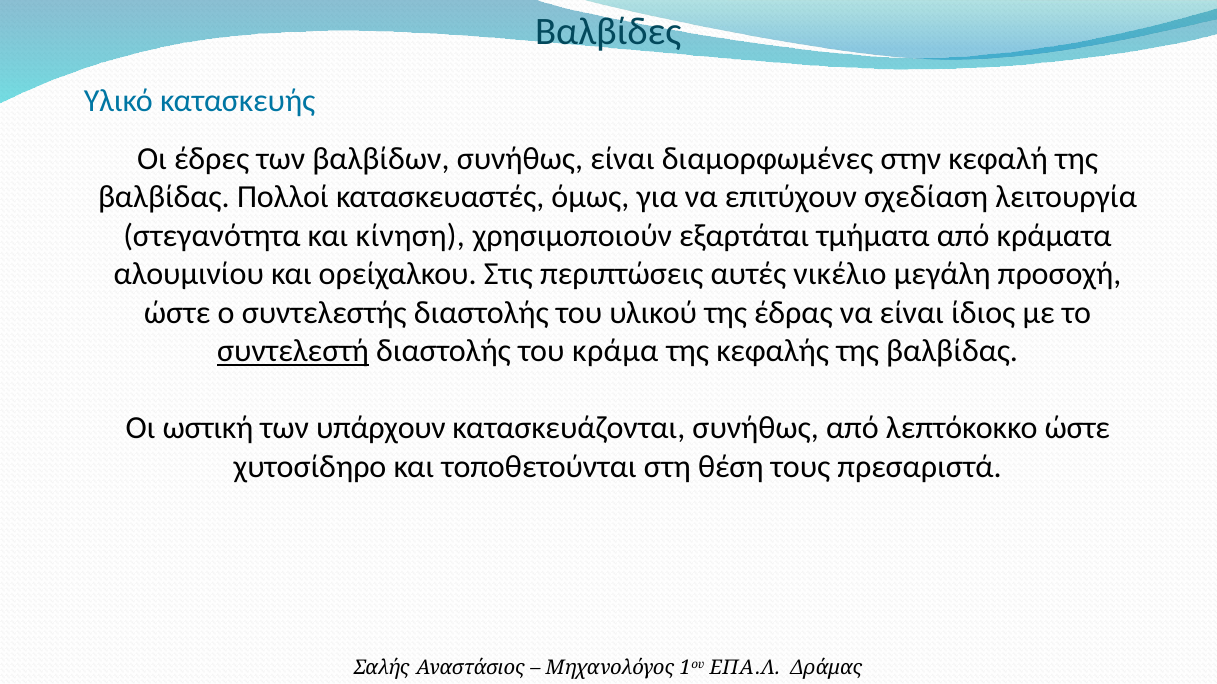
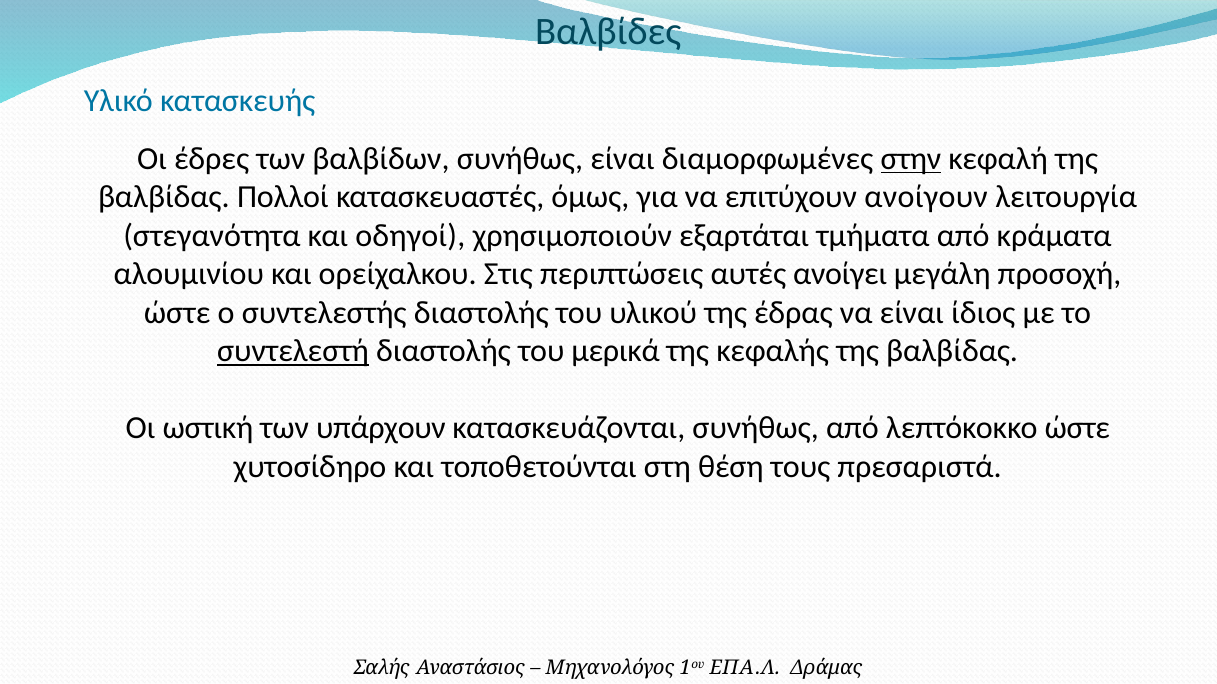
στην underline: none -> present
σχεδίαση: σχεδίαση -> ανοίγουν
κίνηση: κίνηση -> οδηγοί
νικέλιο: νικέλιο -> ανοίγει
κράμα: κράμα -> μερικά
